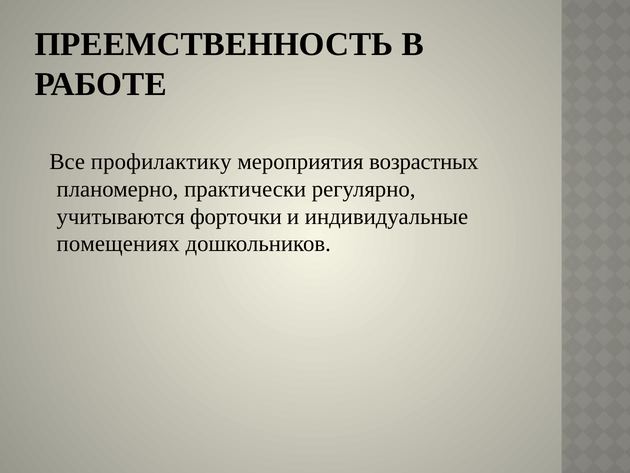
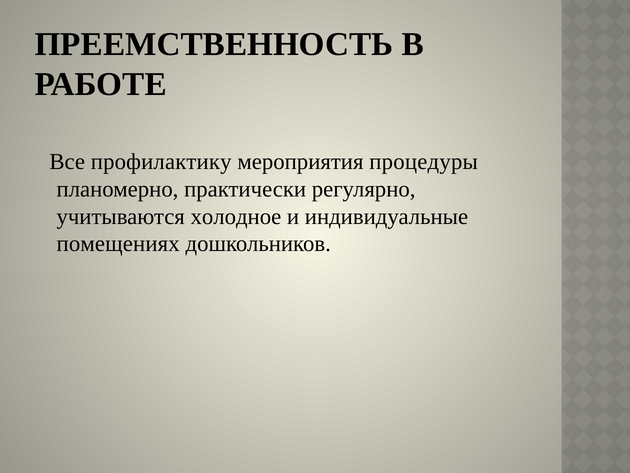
возрастных: возрастных -> процедуры
форточки: форточки -> холодное
